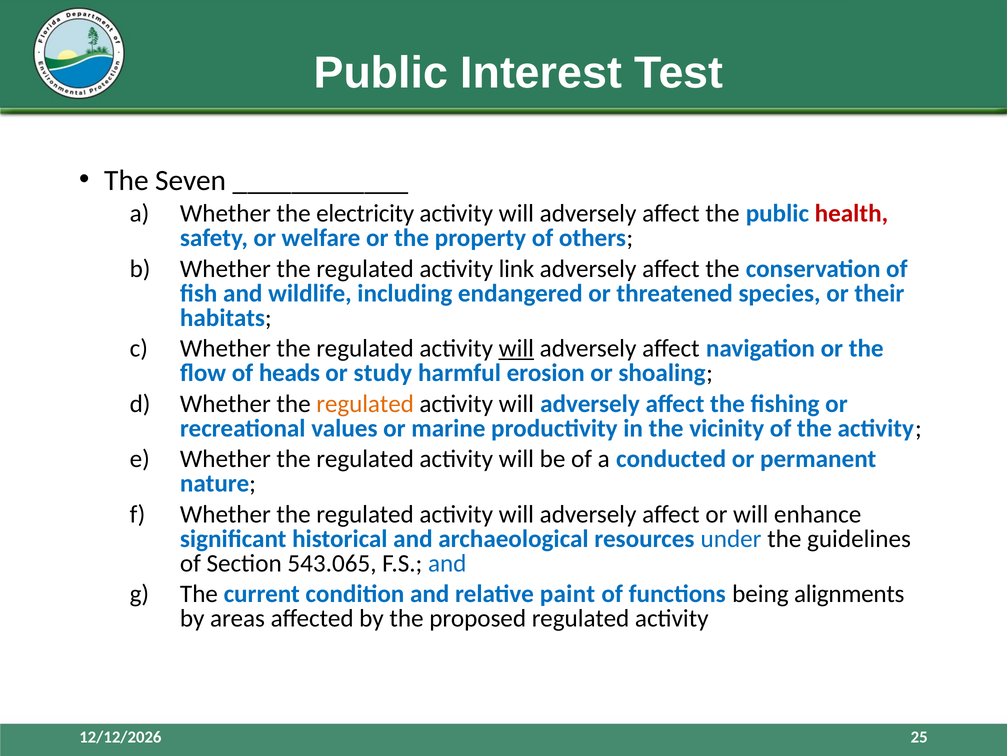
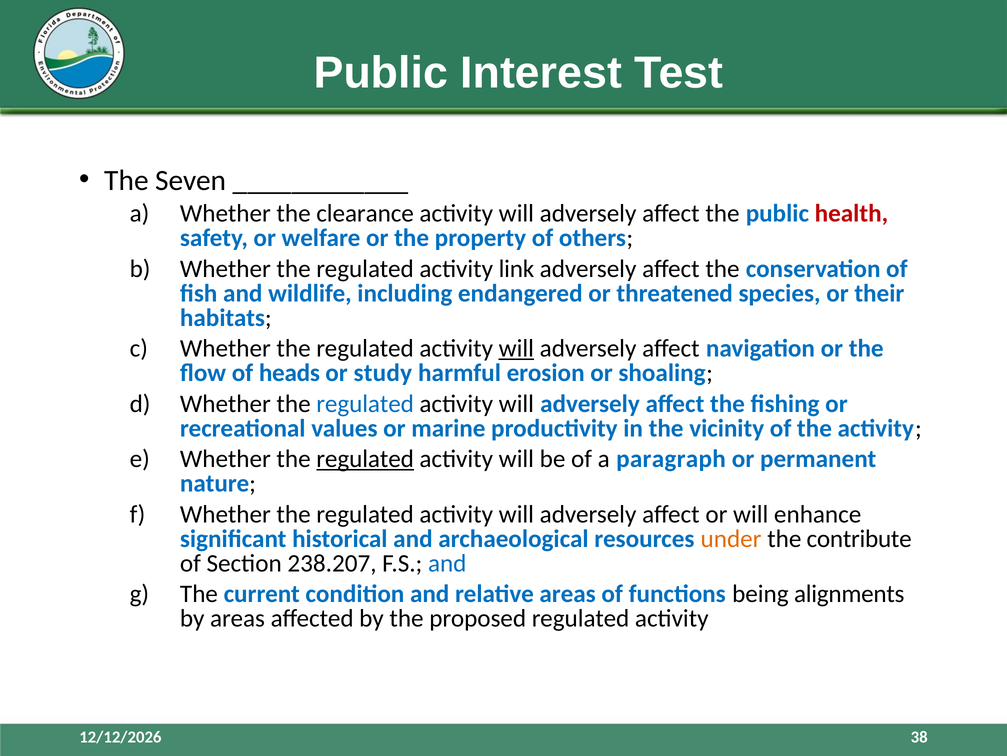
electricity: electricity -> clearance
regulated at (365, 403) colour: orange -> blue
regulated at (365, 459) underline: none -> present
conducted: conducted -> paragraph
under colour: blue -> orange
guidelines: guidelines -> contribute
543.065: 543.065 -> 238.207
relative paint: paint -> areas
25: 25 -> 38
